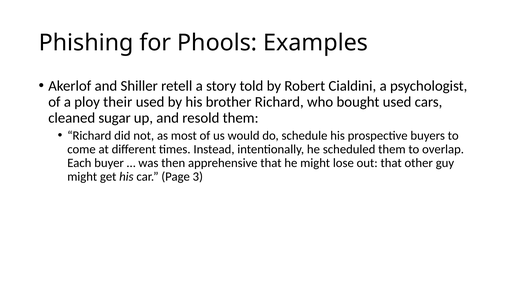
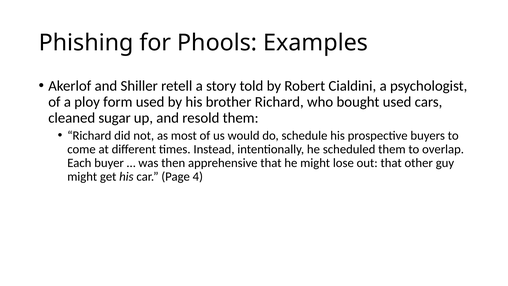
their: their -> form
3: 3 -> 4
